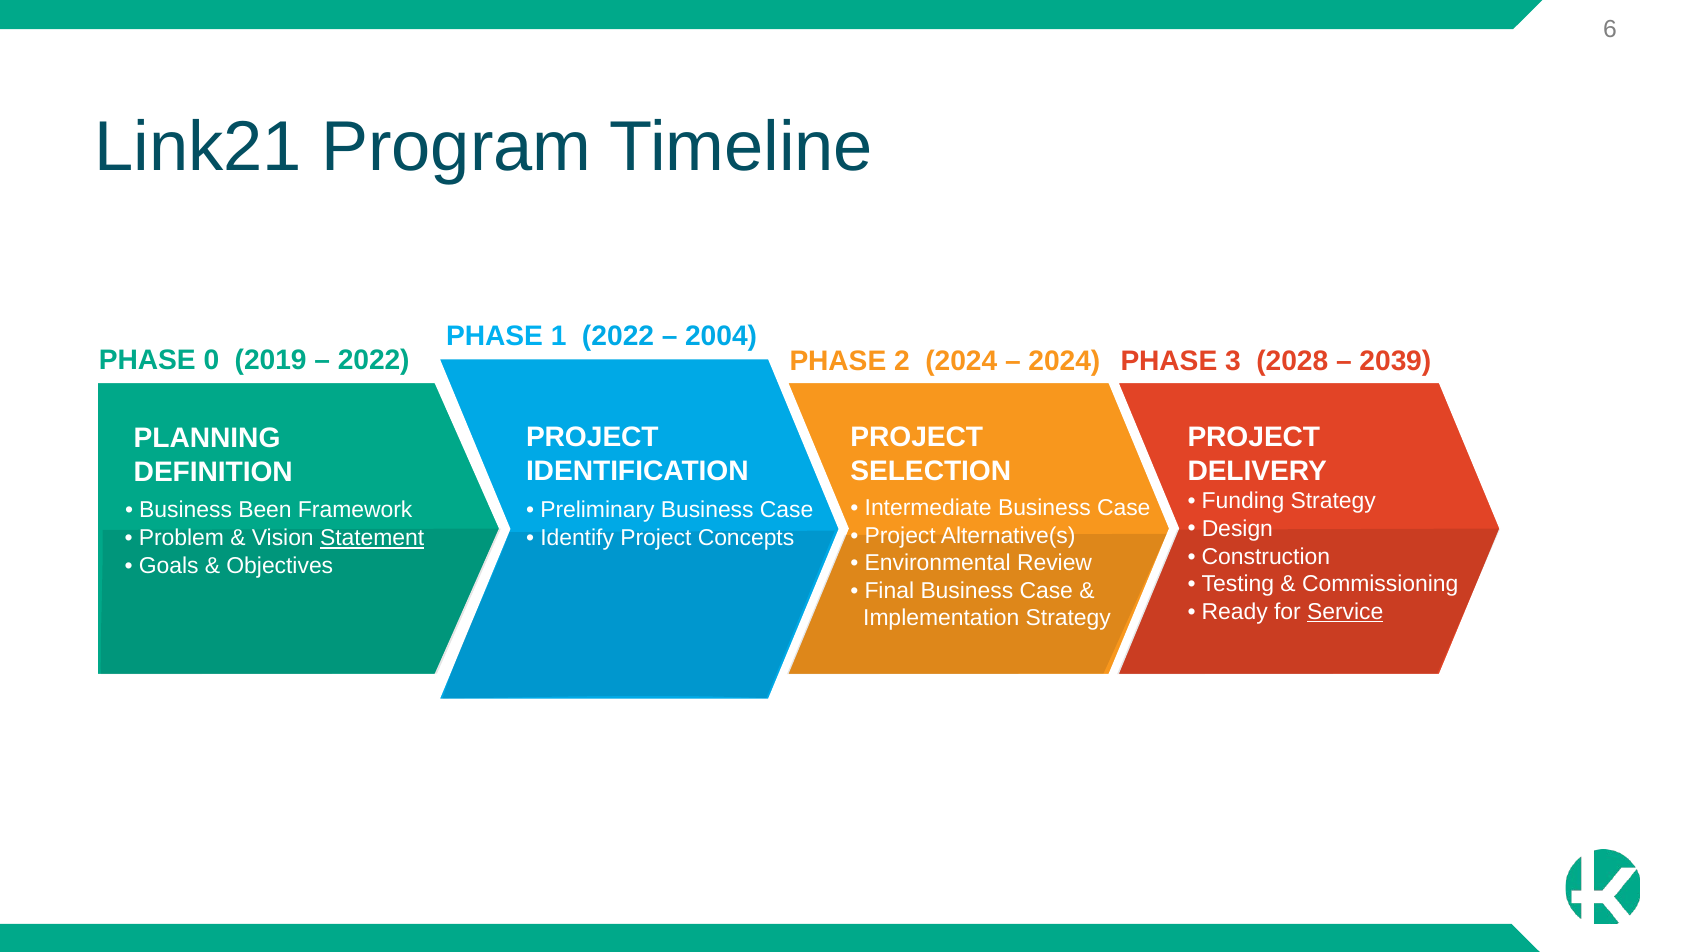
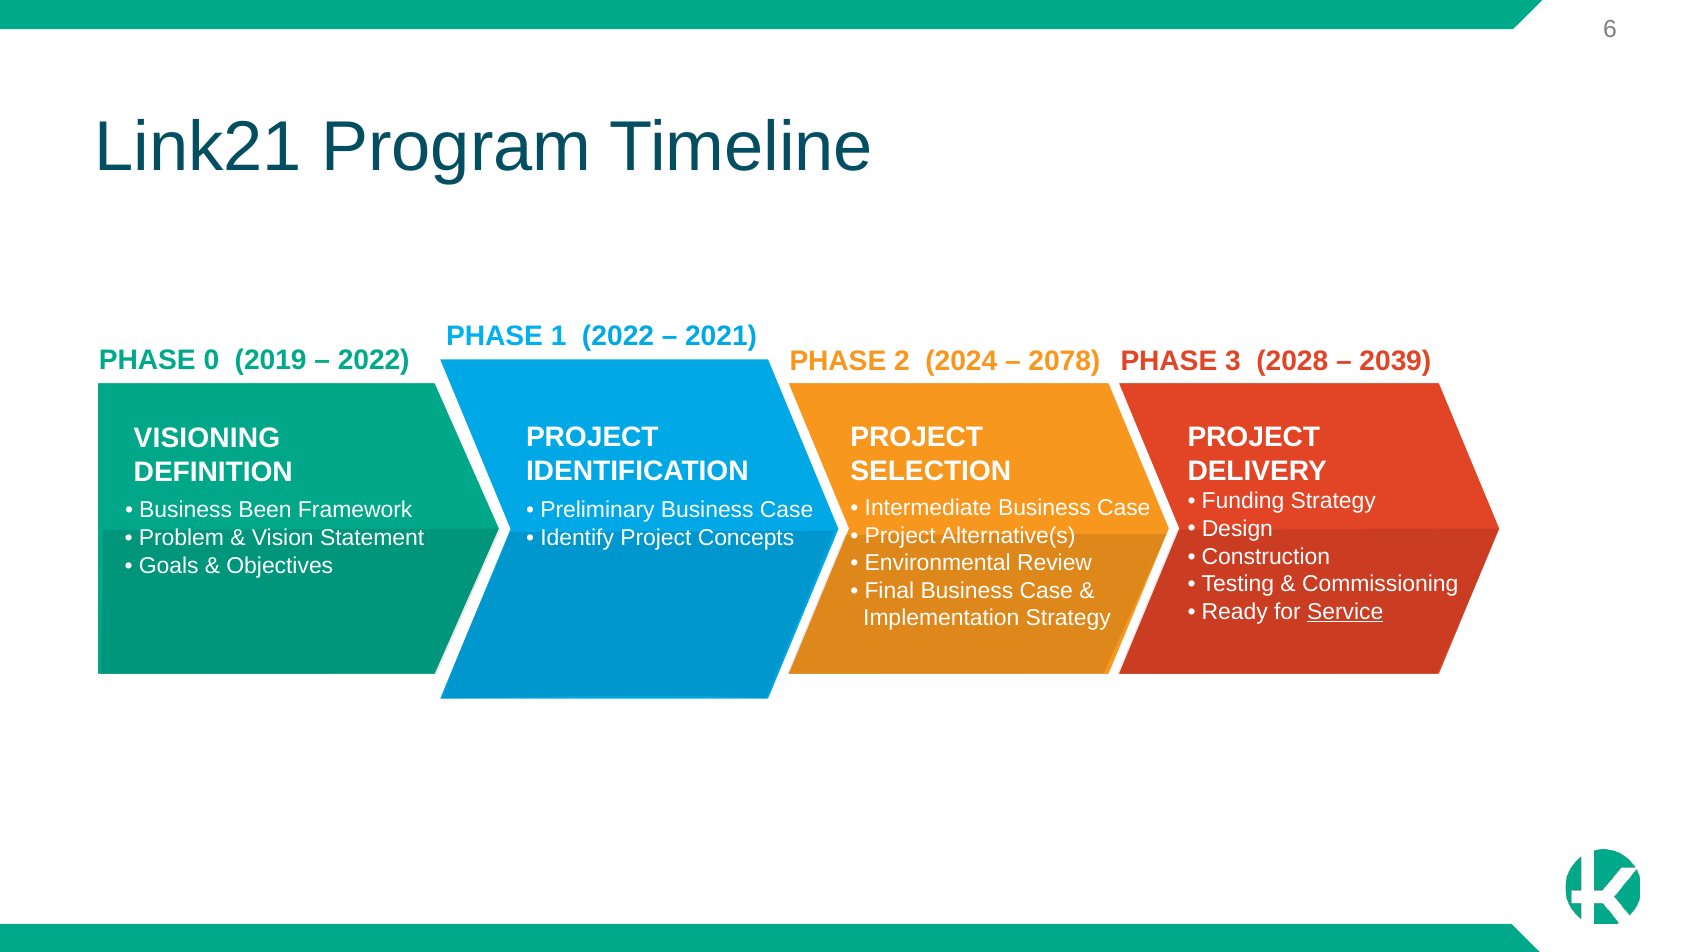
2004: 2004 -> 2021
2024 at (1064, 361): 2024 -> 2078
PLANNING: PLANNING -> VISIONING
Statement underline: present -> none
